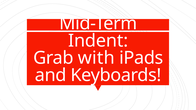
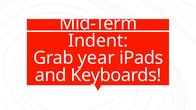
with: with -> year
